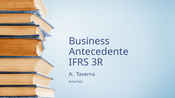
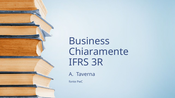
Antecedente: Antecedente -> Chiaramente
